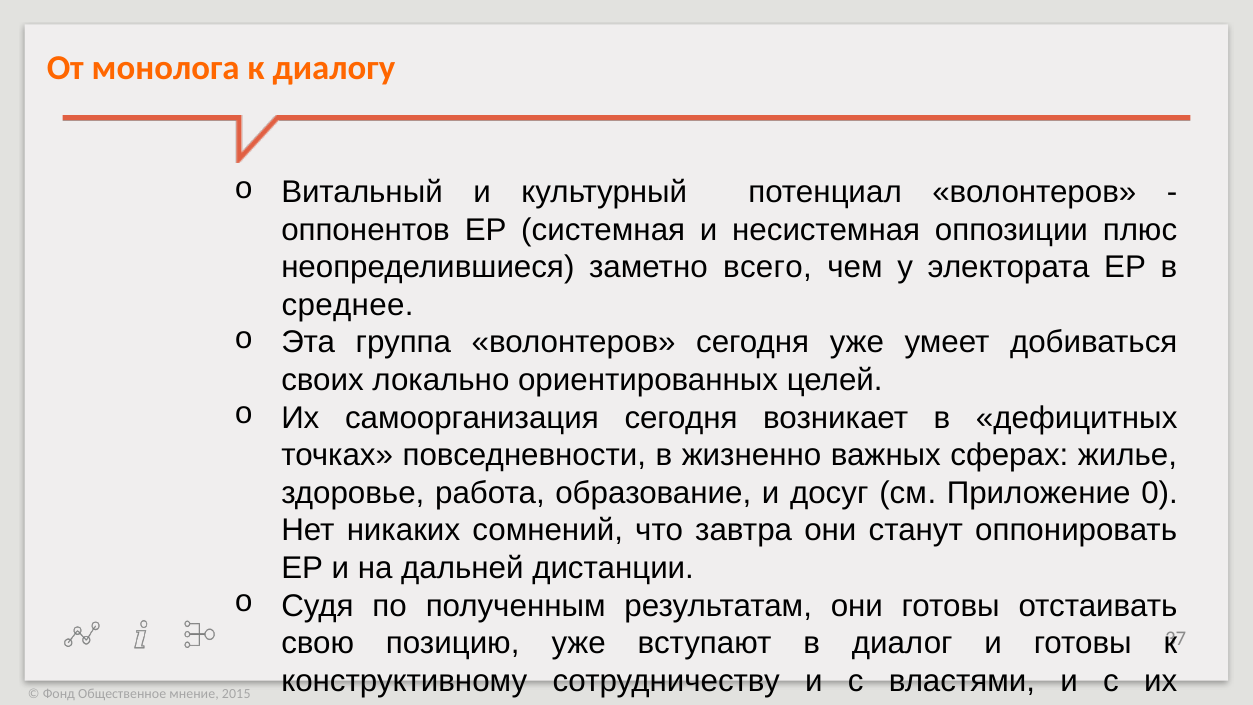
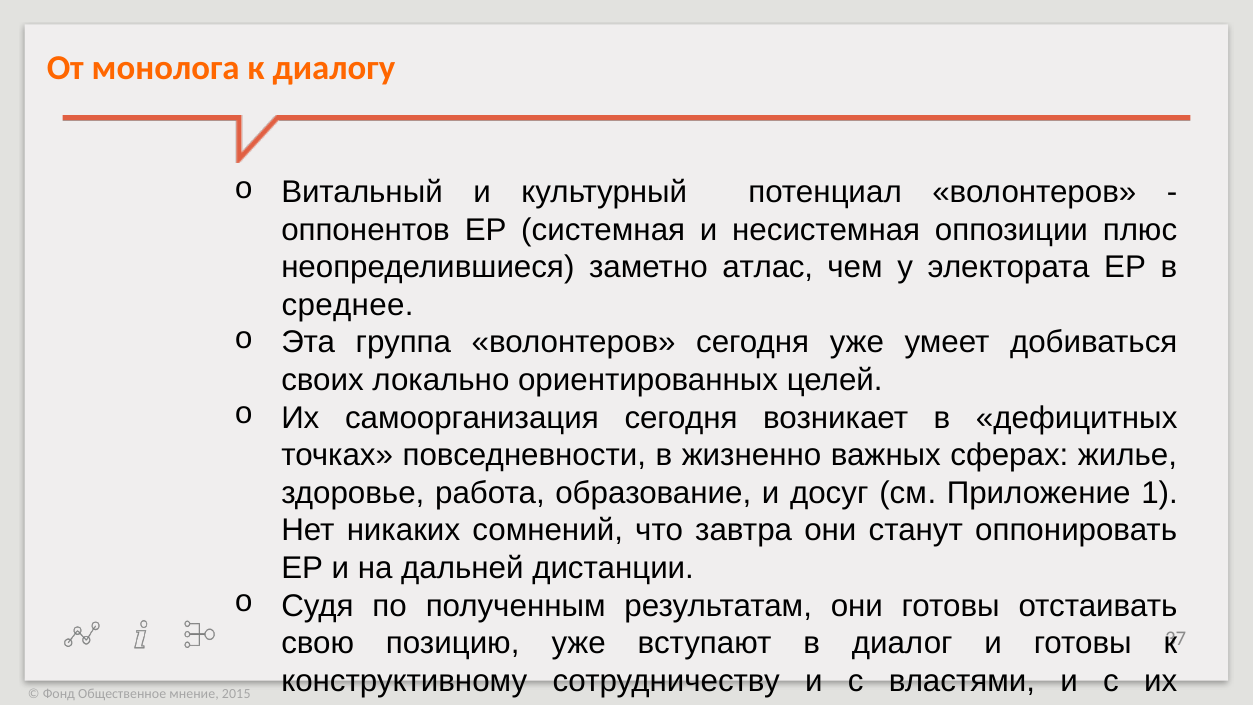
всего: всего -> атлас
0: 0 -> 1
